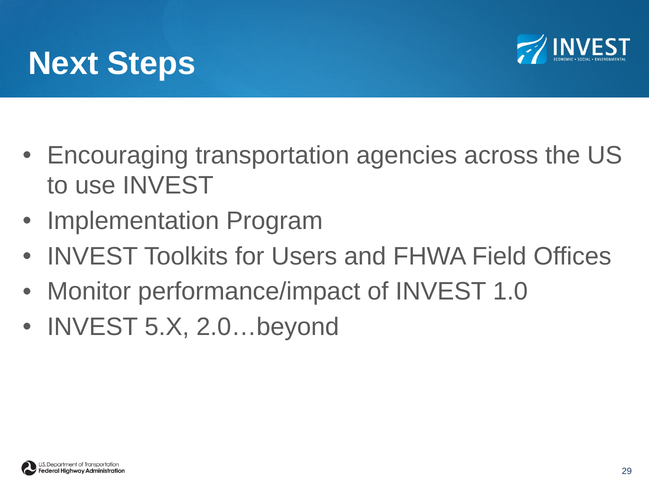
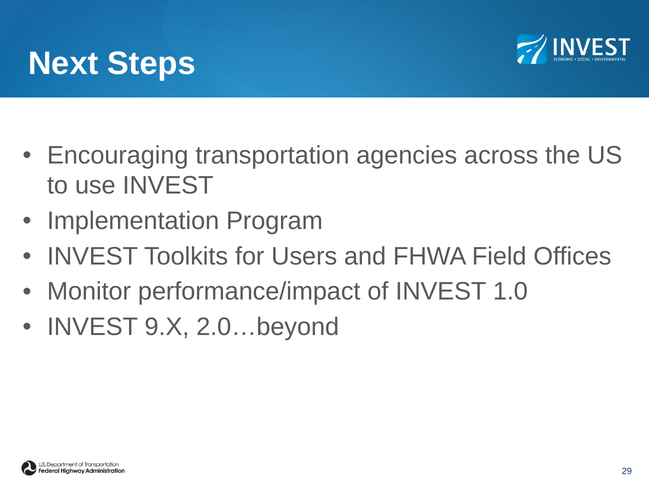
5.X: 5.X -> 9.X
